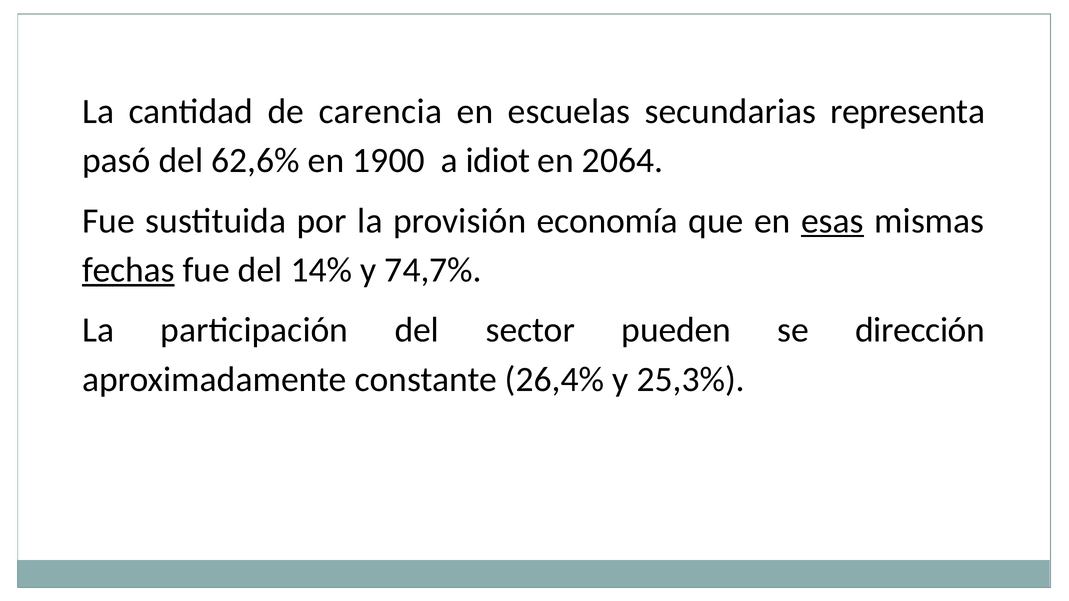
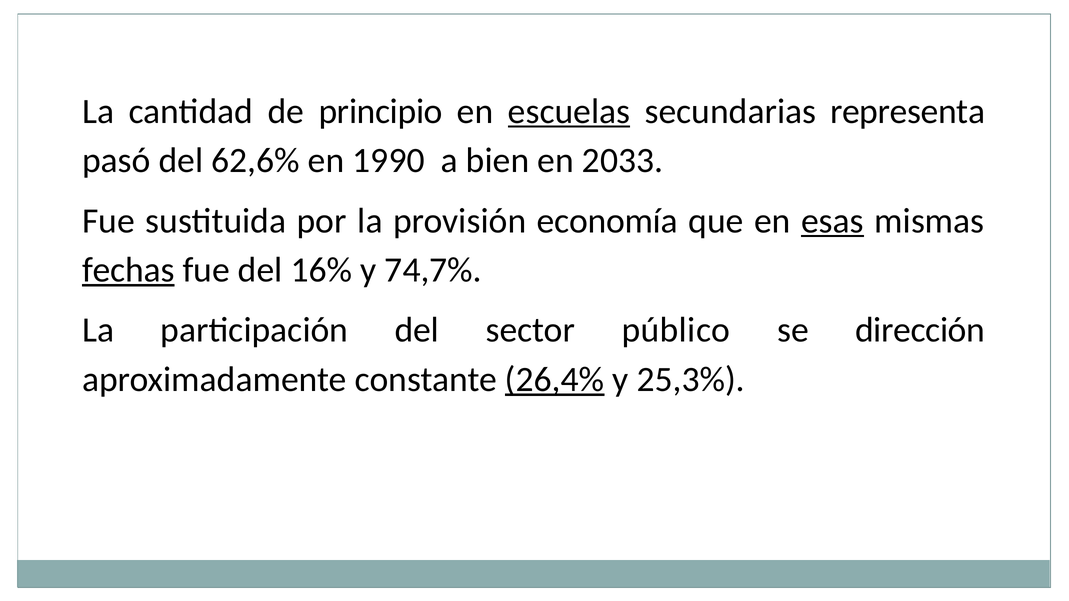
carencia: carencia -> principio
escuelas underline: none -> present
1900: 1900 -> 1990
idiot: idiot -> bien
2064: 2064 -> 2033
14%: 14% -> 16%
pueden: pueden -> público
26,4% underline: none -> present
